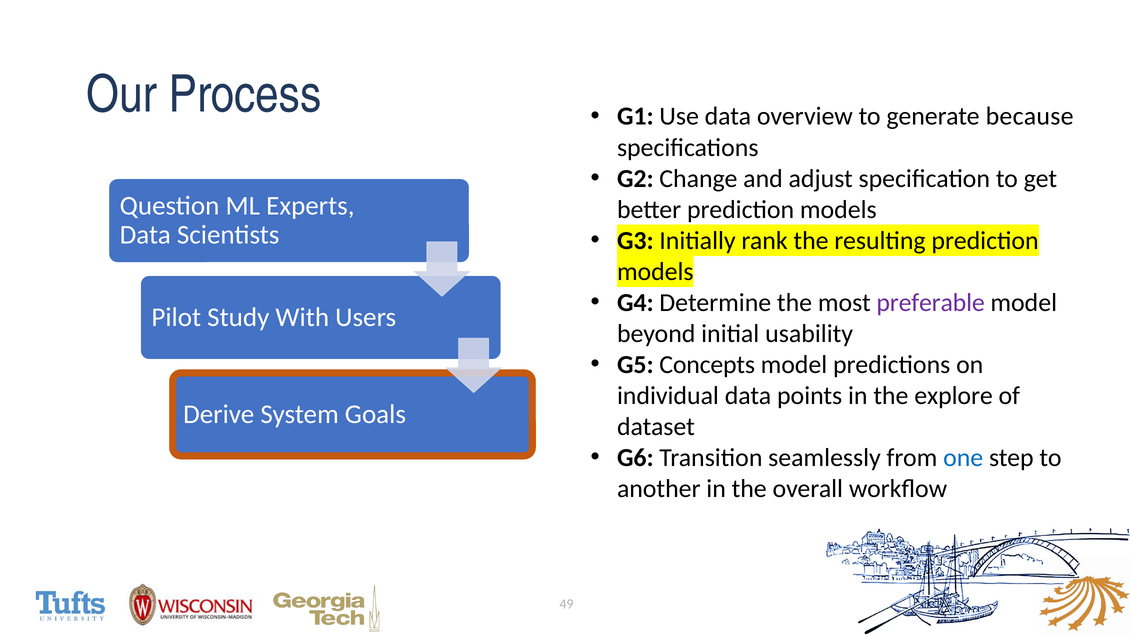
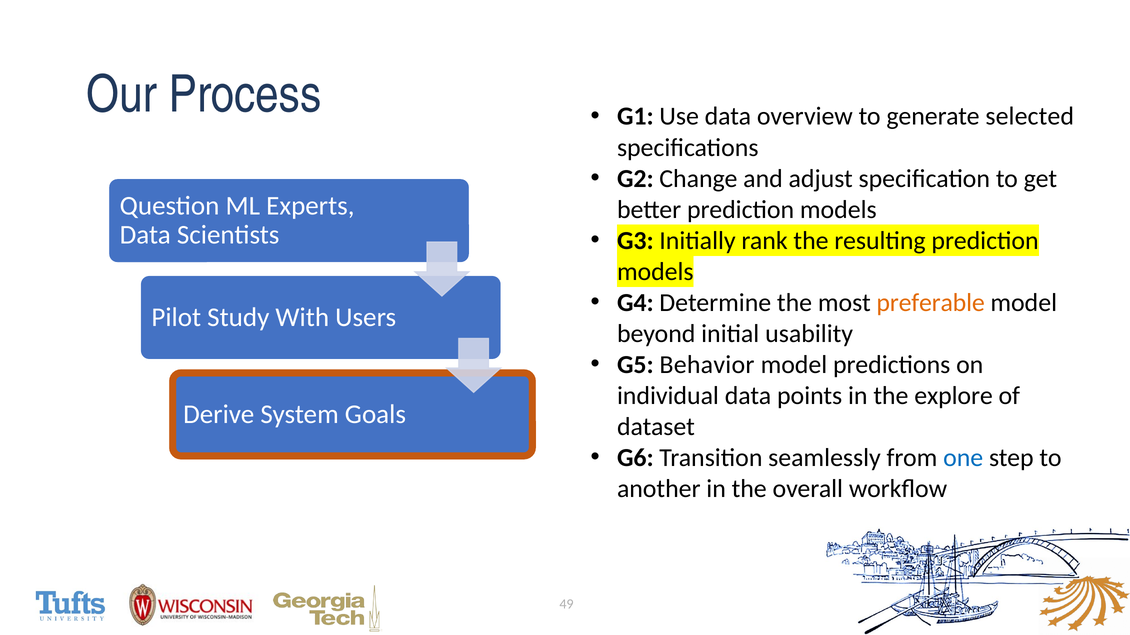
because: because -> selected
preferable colour: purple -> orange
Concepts: Concepts -> Behavior
